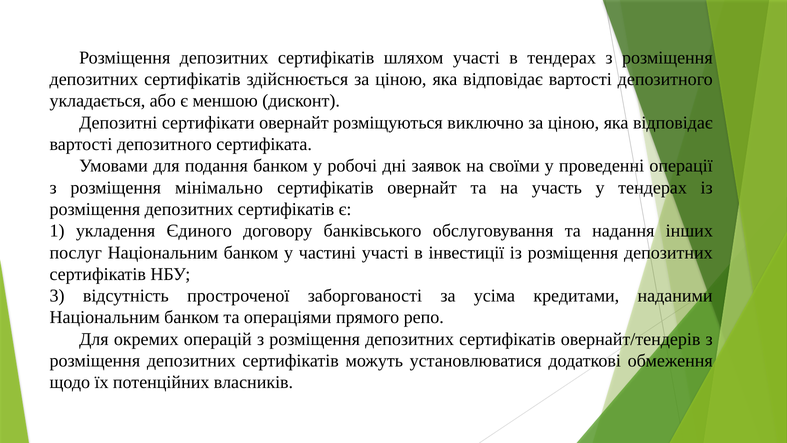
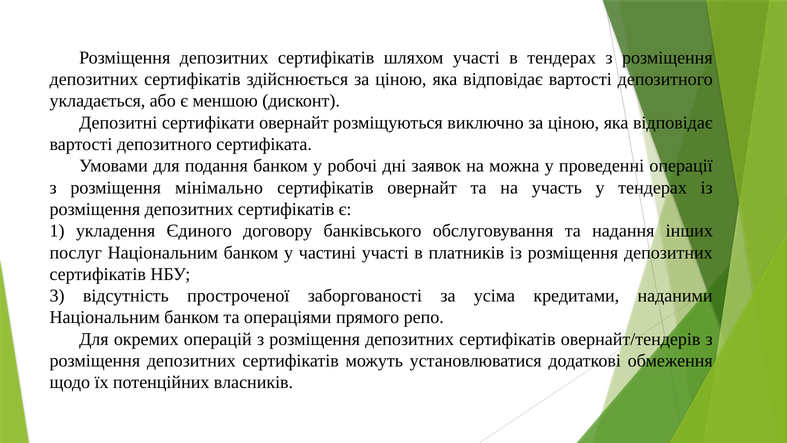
своїми: своїми -> можна
інвестиції: інвестиції -> платників
